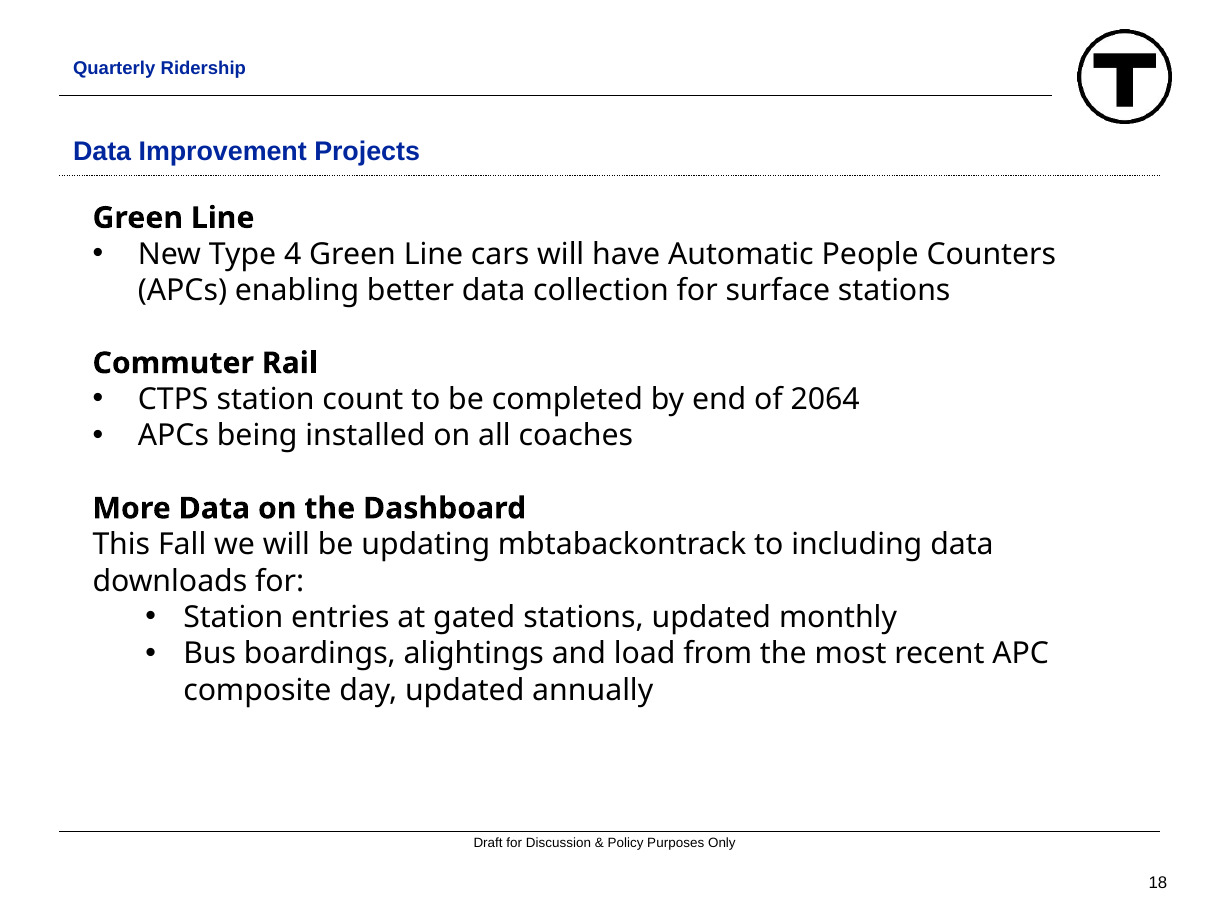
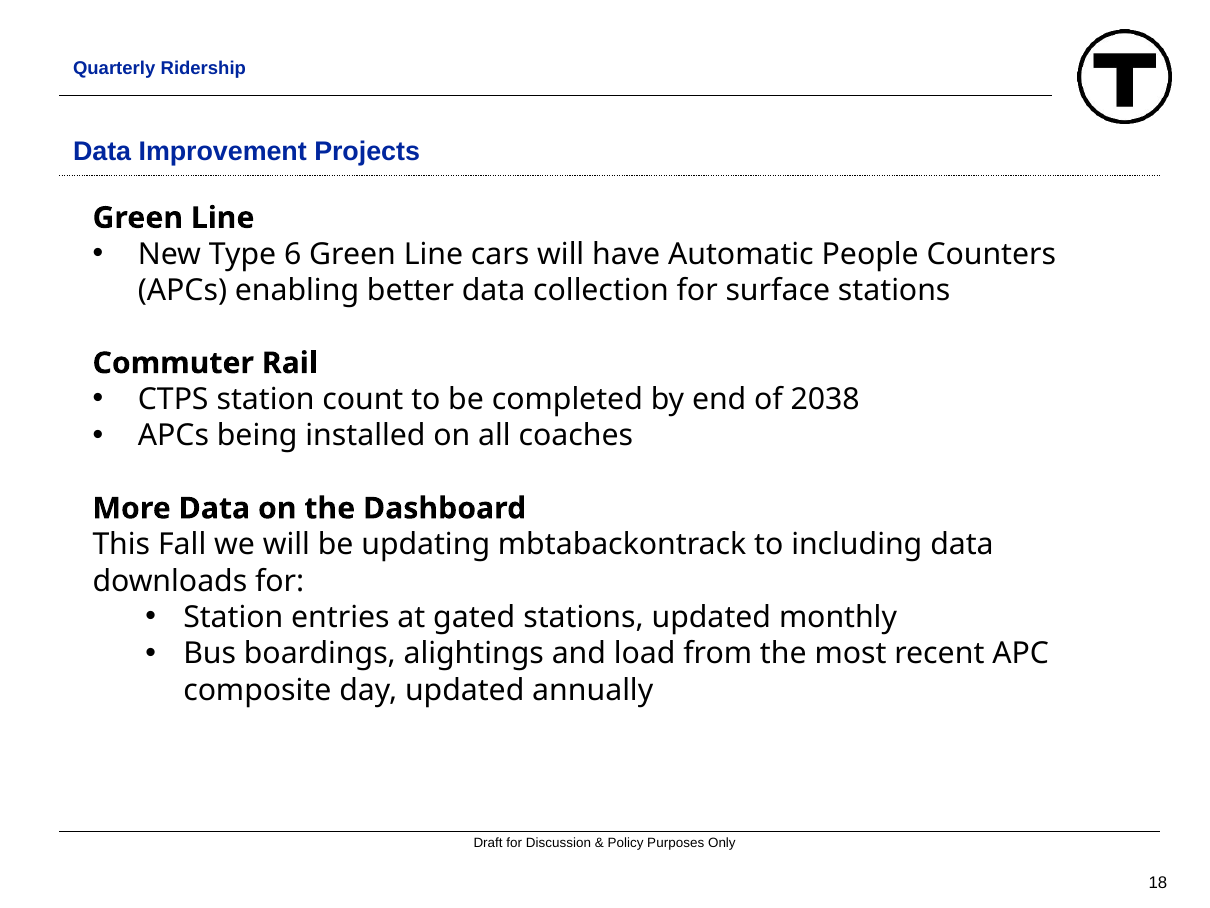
4: 4 -> 6
2064: 2064 -> 2038
